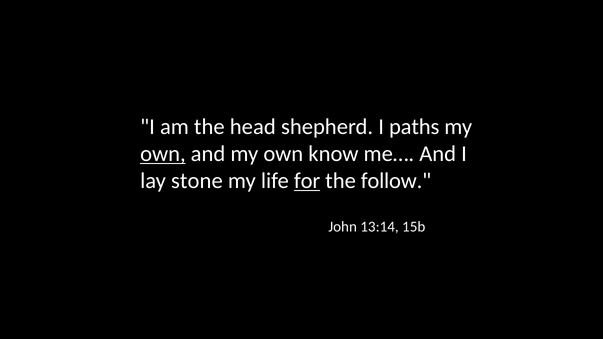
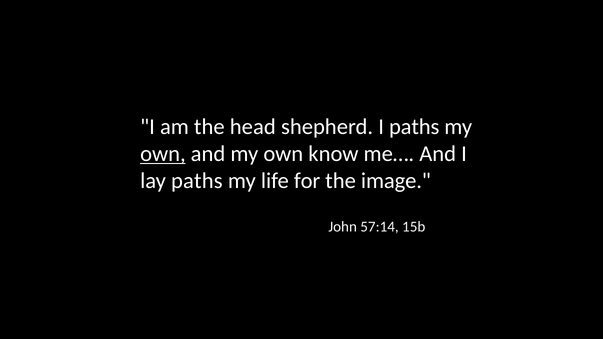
lay stone: stone -> paths
for underline: present -> none
follow: follow -> image
13:14: 13:14 -> 57:14
